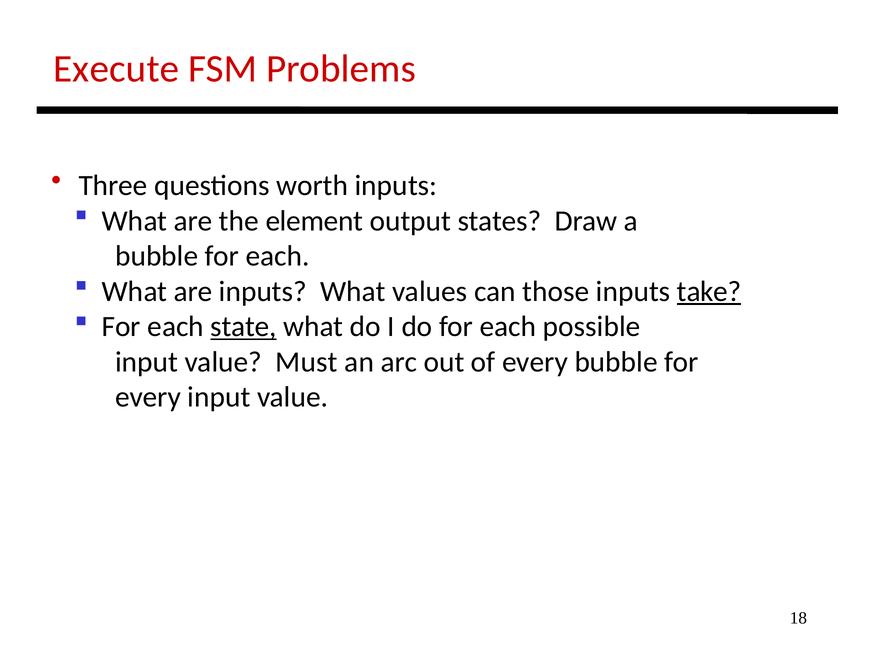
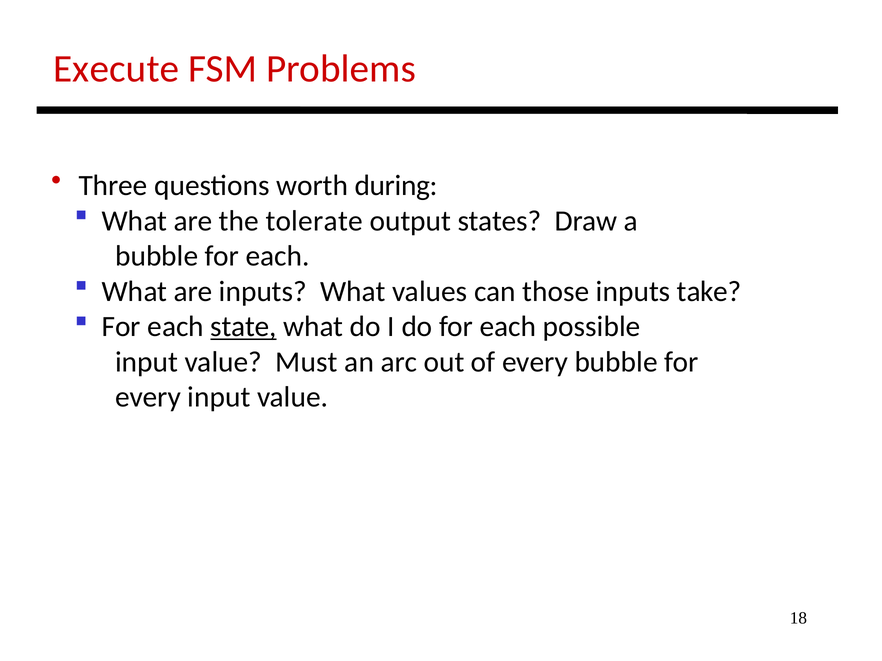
worth inputs: inputs -> during
element: element -> tolerate
take underline: present -> none
